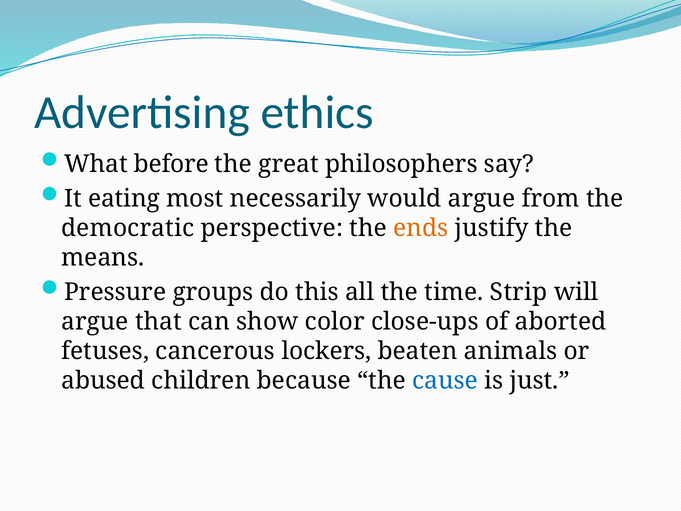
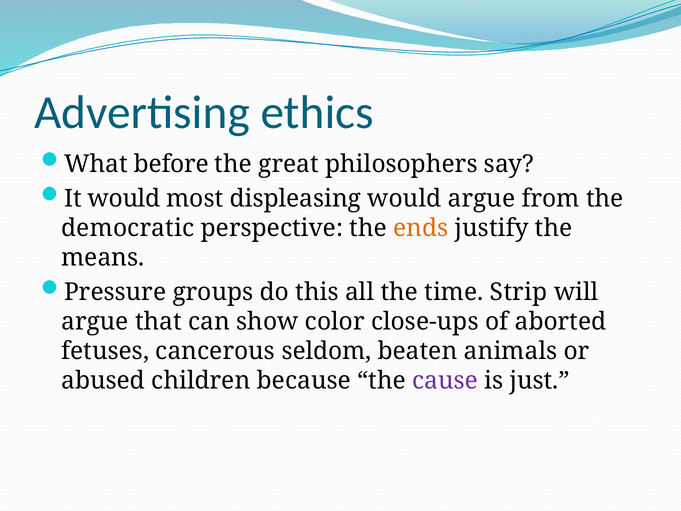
It eating: eating -> would
necessarily: necessarily -> displeasing
lockers: lockers -> seldom
cause colour: blue -> purple
